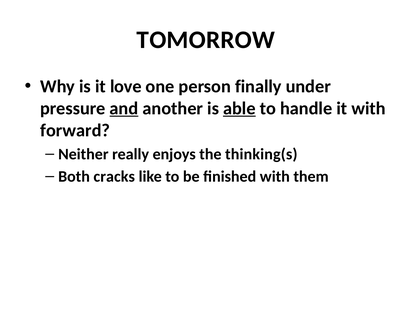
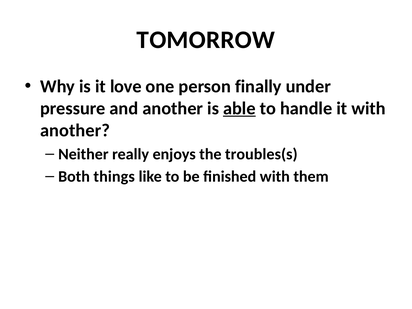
and underline: present -> none
forward at (75, 130): forward -> another
thinking(s: thinking(s -> troubles(s
cracks: cracks -> things
